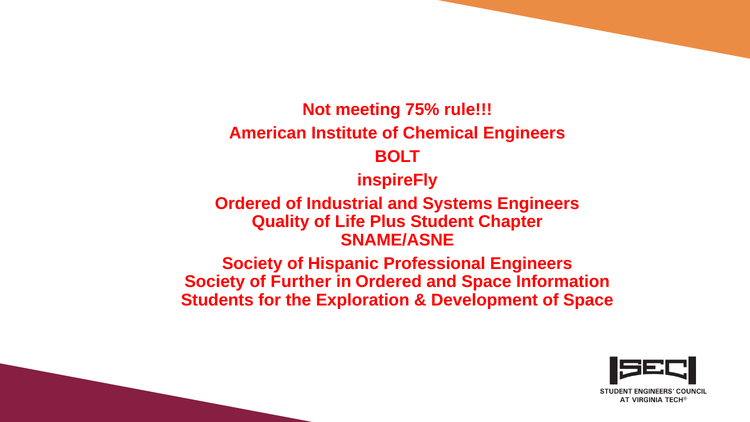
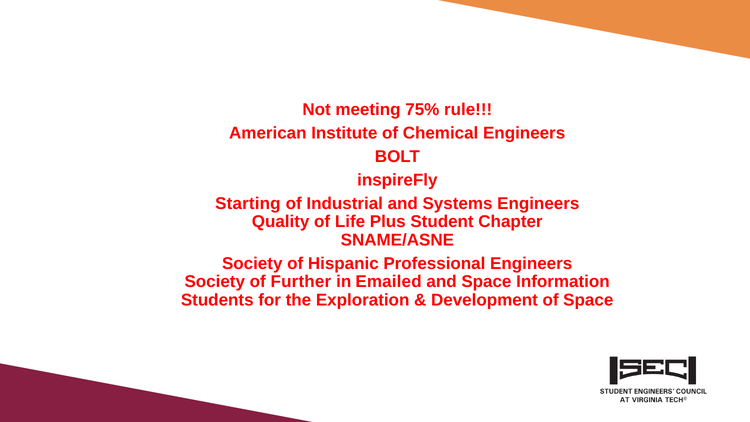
Ordered at (248, 203): Ordered -> Starting
in Ordered: Ordered -> Emailed
